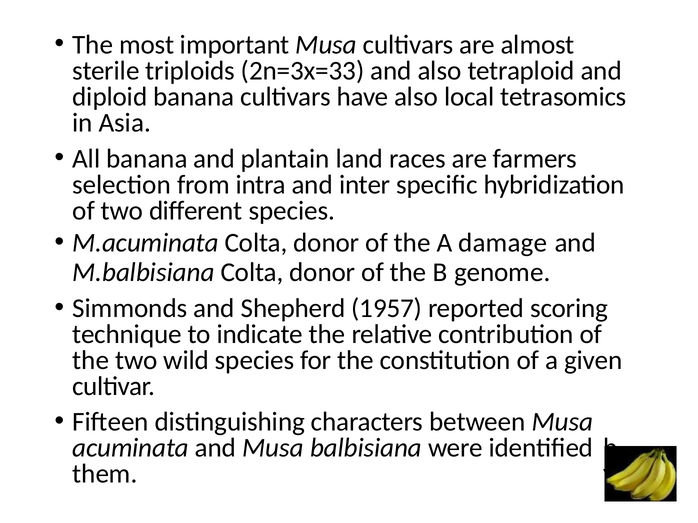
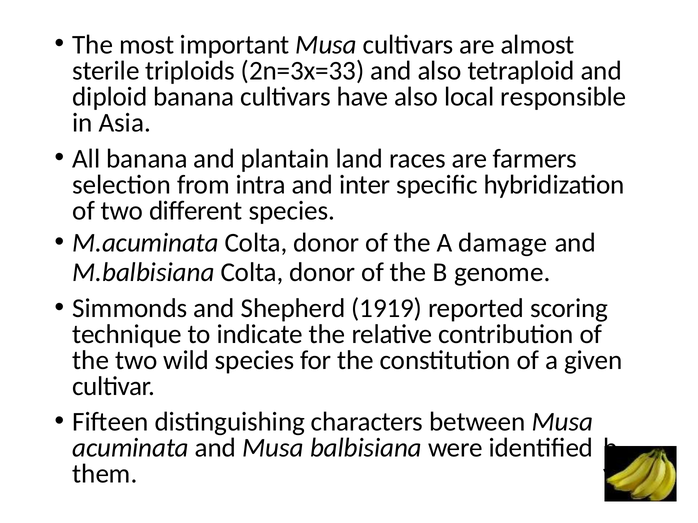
tetrasomics: tetrasomics -> responsible
1957: 1957 -> 1919
